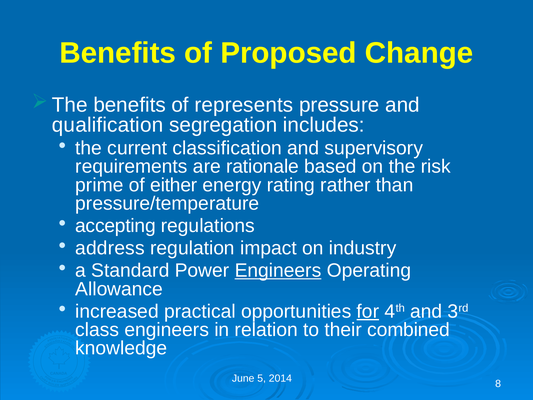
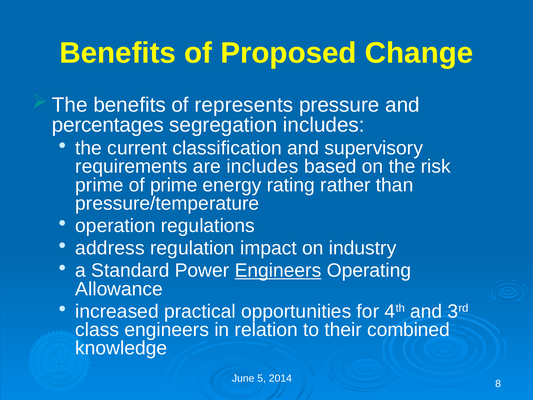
qualification: qualification -> percentages
are rationale: rationale -> includes
of either: either -> prime
accepting: accepting -> operation
for underline: present -> none
